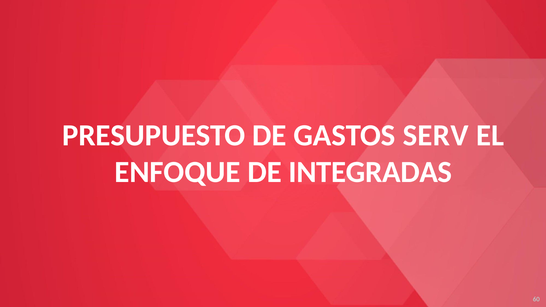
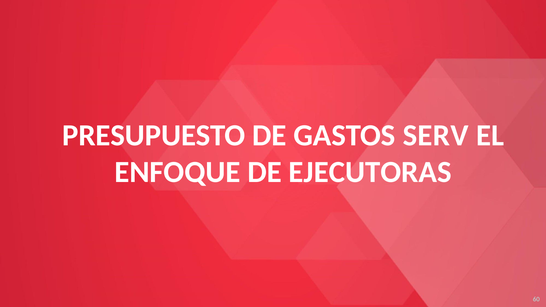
INTEGRADAS: INTEGRADAS -> EJECUTORAS
